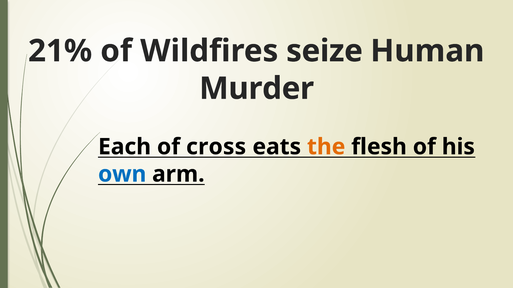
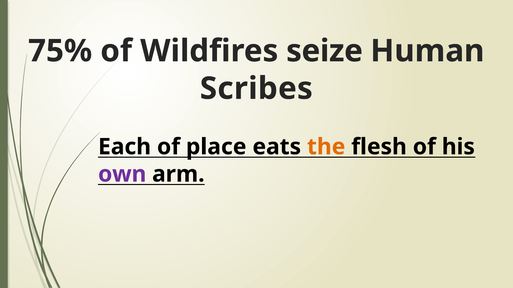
21%: 21% -> 75%
Murder: Murder -> Scribes
cross: cross -> place
own colour: blue -> purple
